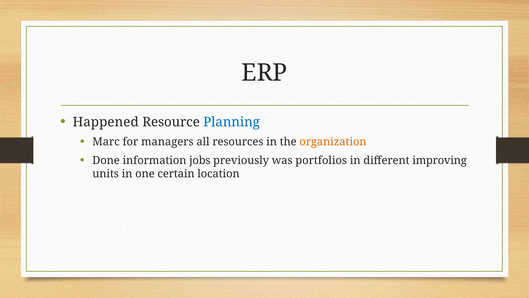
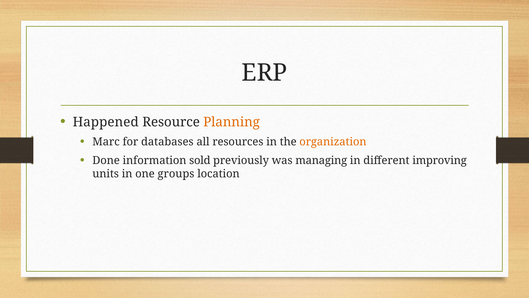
Planning colour: blue -> orange
managers: managers -> databases
jobs: jobs -> sold
portfolios: portfolios -> managing
certain: certain -> groups
